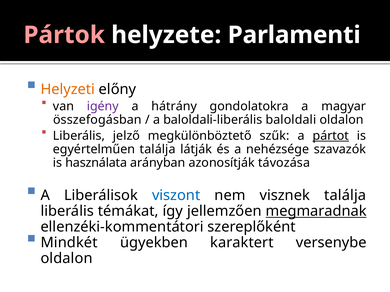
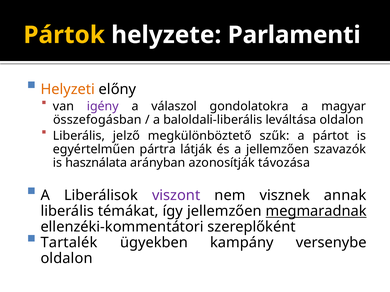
Pártok colour: pink -> yellow
hátrány: hátrány -> válaszol
baloldali: baloldali -> leváltása
pártot underline: present -> none
egyértelműen találja: találja -> pártra
a nehézsége: nehézsége -> jellemzően
viszont colour: blue -> purple
visznek találja: találja -> annak
Mindkét: Mindkét -> Tartalék
karaktert: karaktert -> kampány
